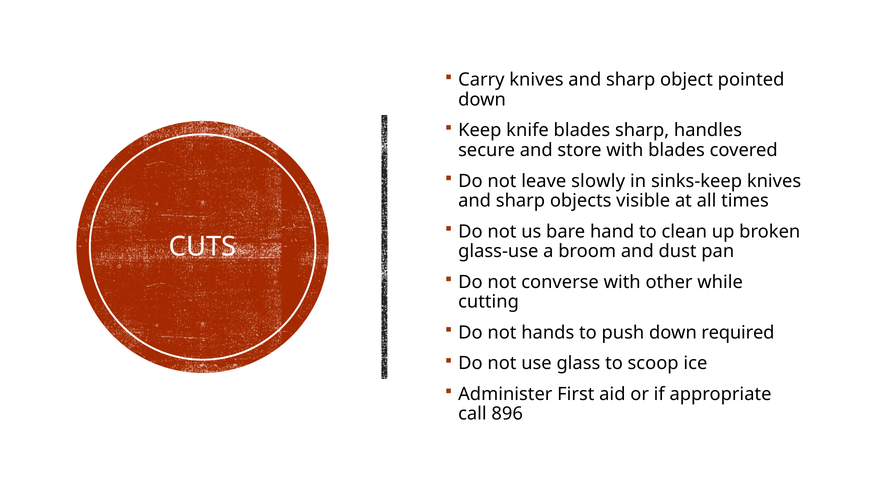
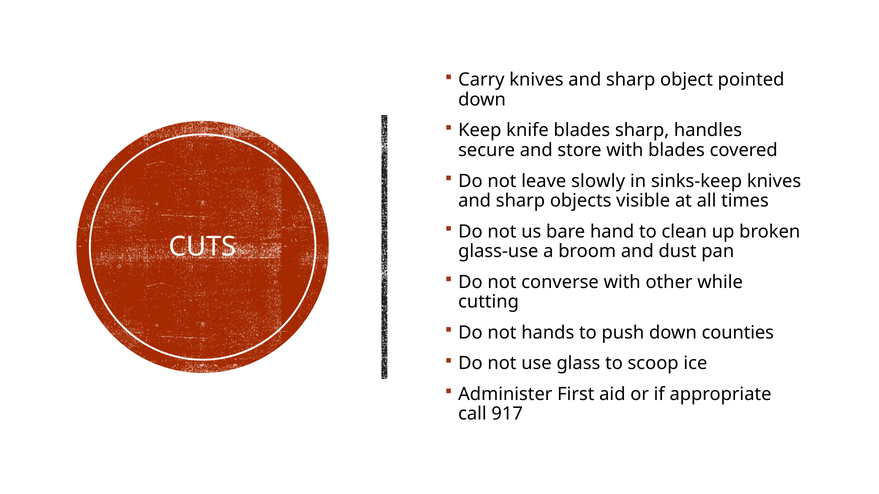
required: required -> counties
896: 896 -> 917
